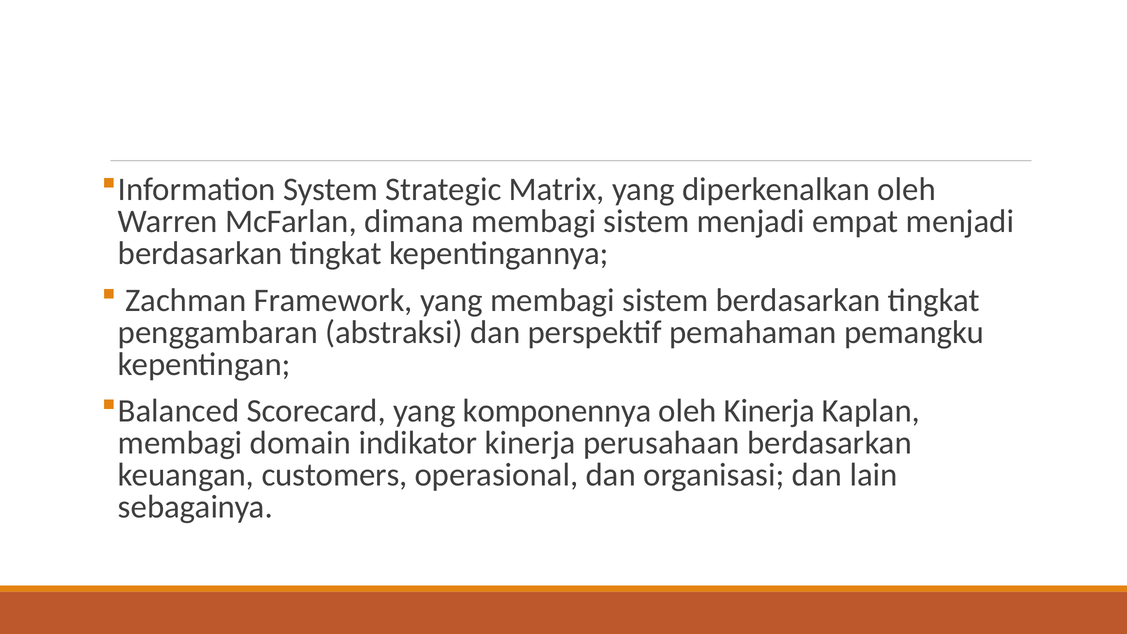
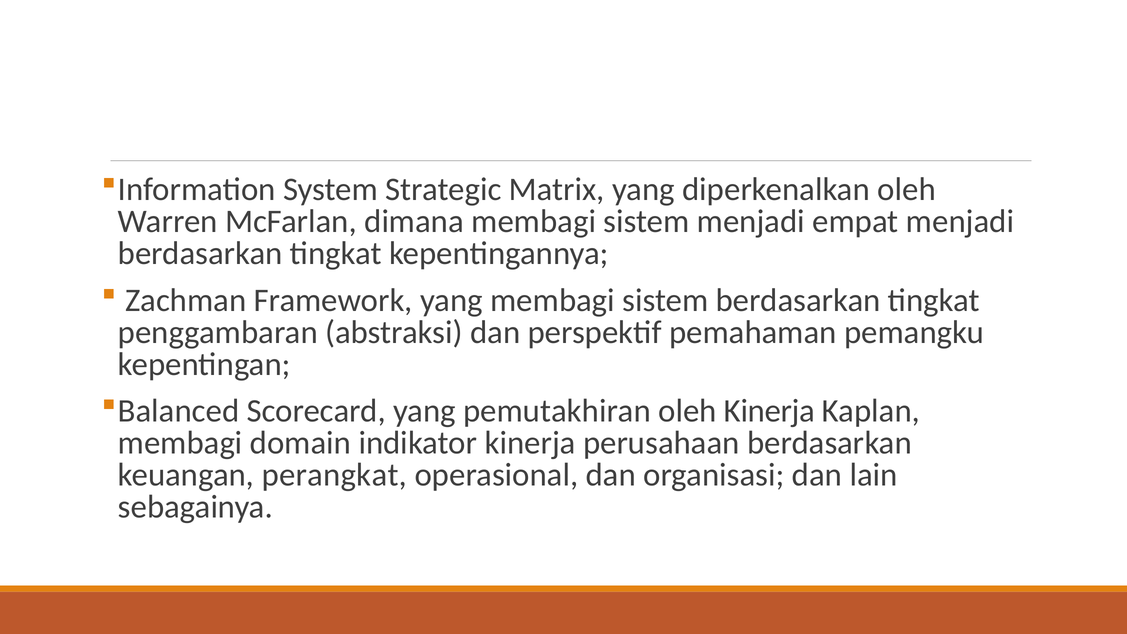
komponennya: komponennya -> pemutakhiran
customers: customers -> perangkat
